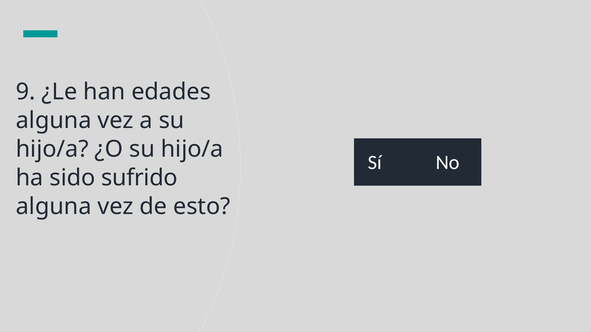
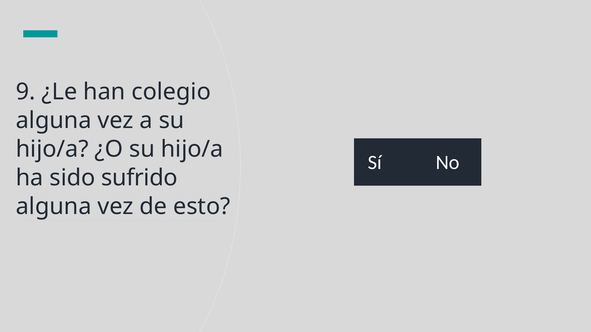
edades: edades -> colegio
